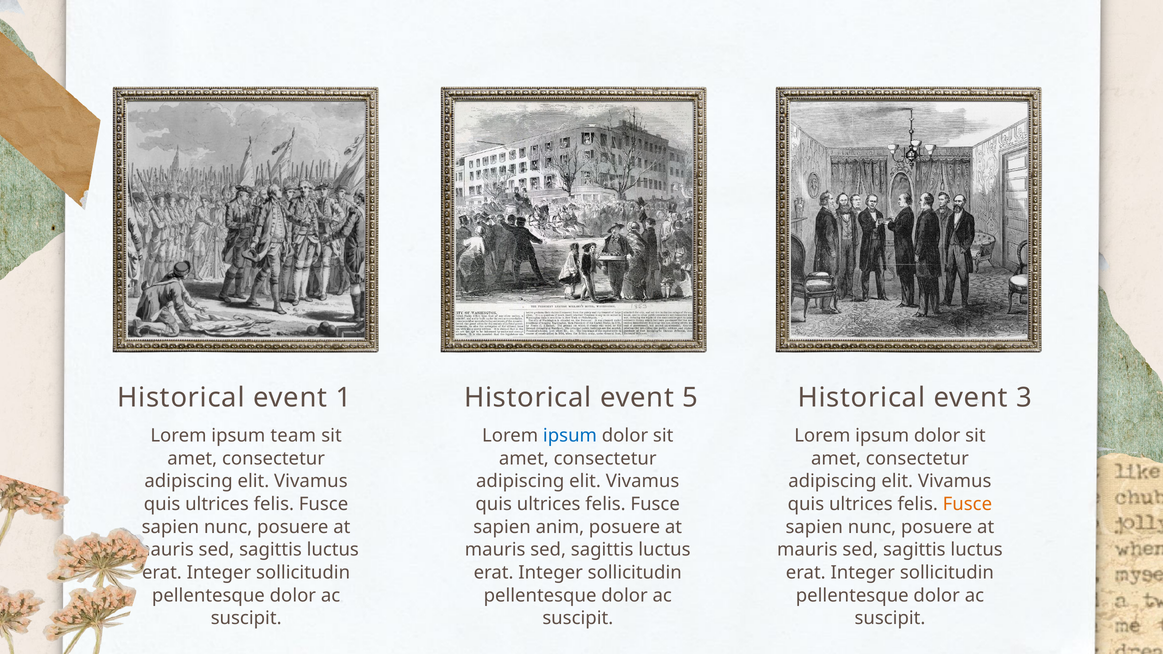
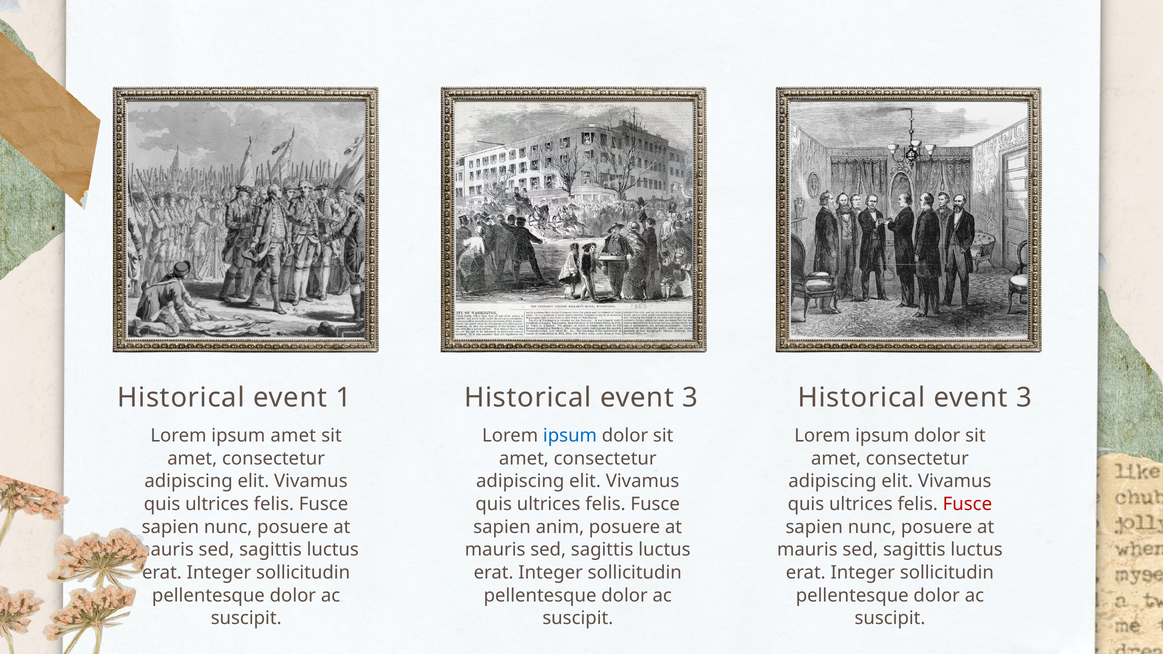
1 Historical event 5: 5 -> 3
ipsum team: team -> amet
Fusce at (967, 504) colour: orange -> red
